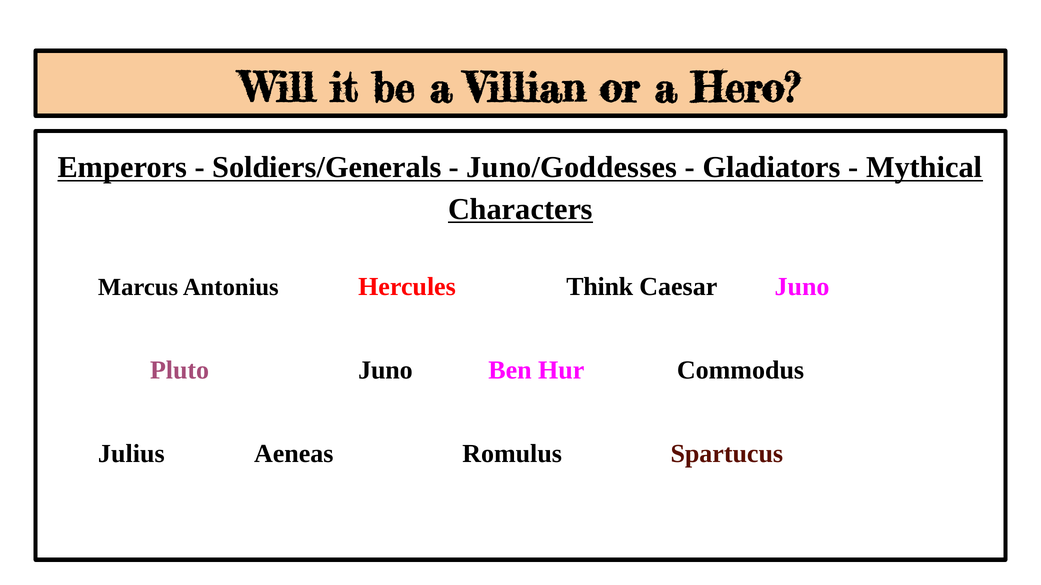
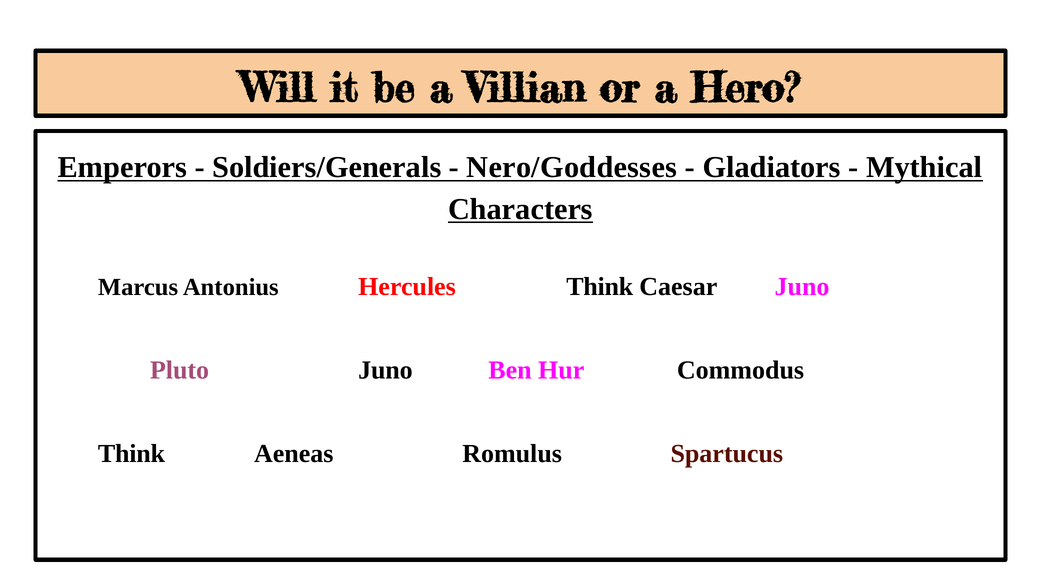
Juno/Goddesses: Juno/Goddesses -> Nero/Goddesses
Julius at (131, 454): Julius -> Think
